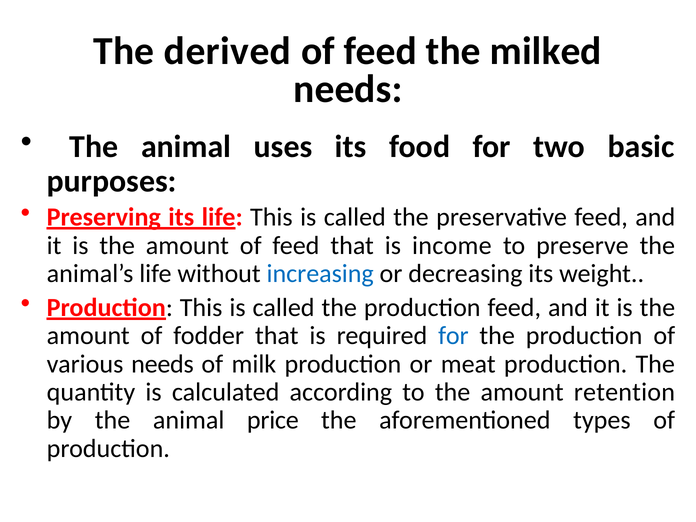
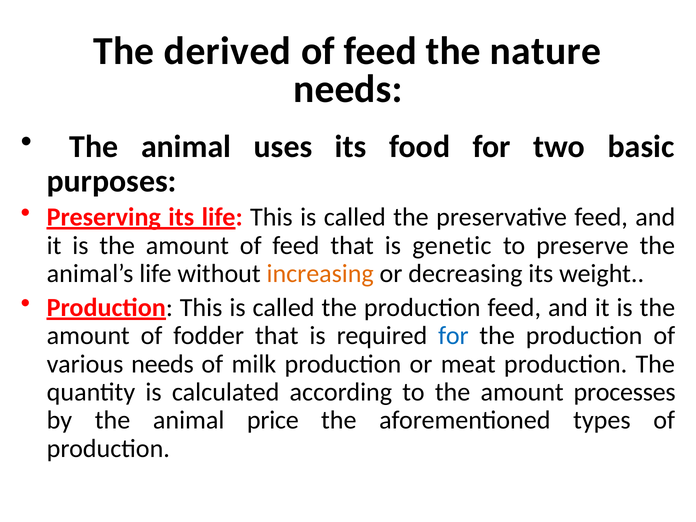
milked: milked -> nature
income: income -> genetic
increasing colour: blue -> orange
retention: retention -> processes
